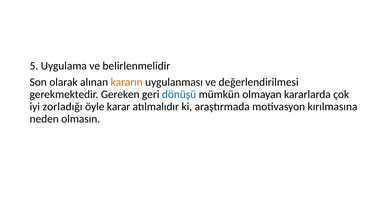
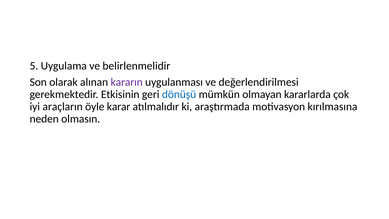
kararın colour: orange -> purple
Gereken: Gereken -> Etkisinin
zorladığı: zorladığı -> araçların
